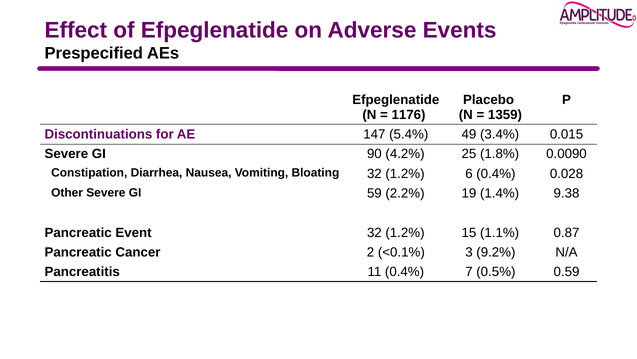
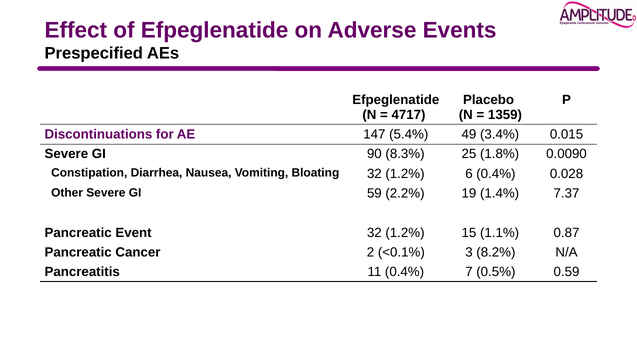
1176: 1176 -> 4717
4.2%: 4.2% -> 8.3%
9.38: 9.38 -> 7.37
9.2%: 9.2% -> 8.2%
